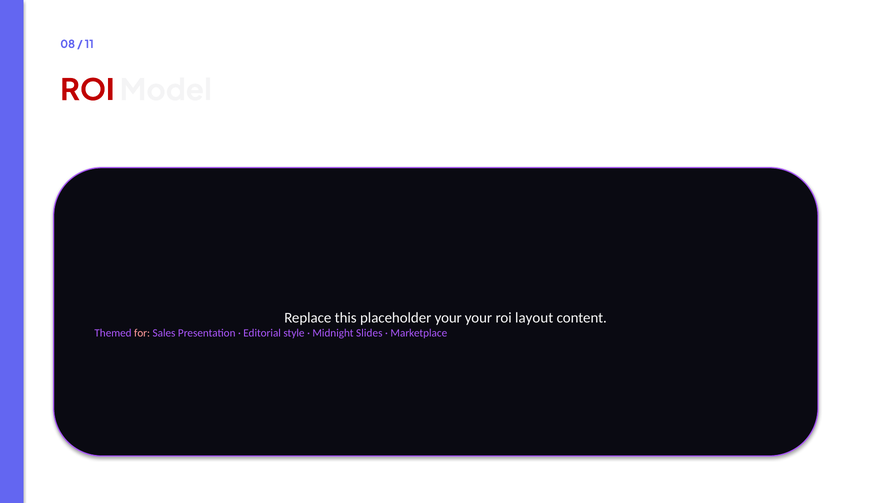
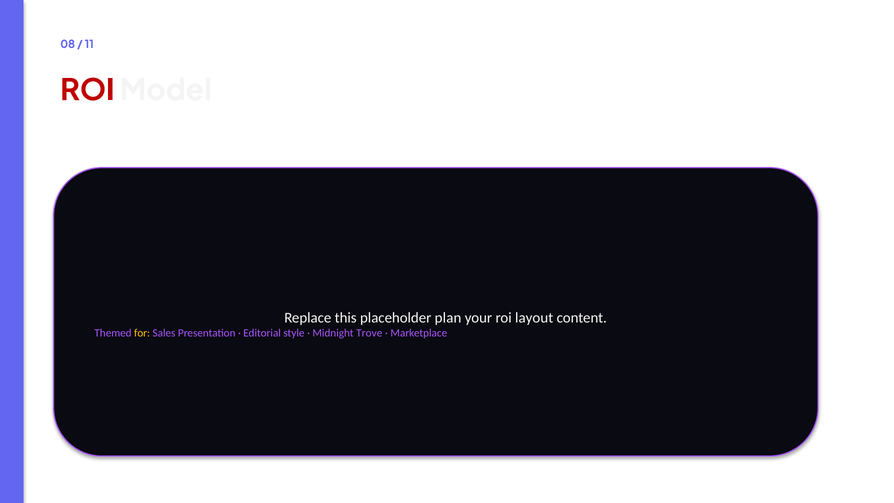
placeholder your: your -> plan
for colour: pink -> yellow
Slides: Slides -> Trove
